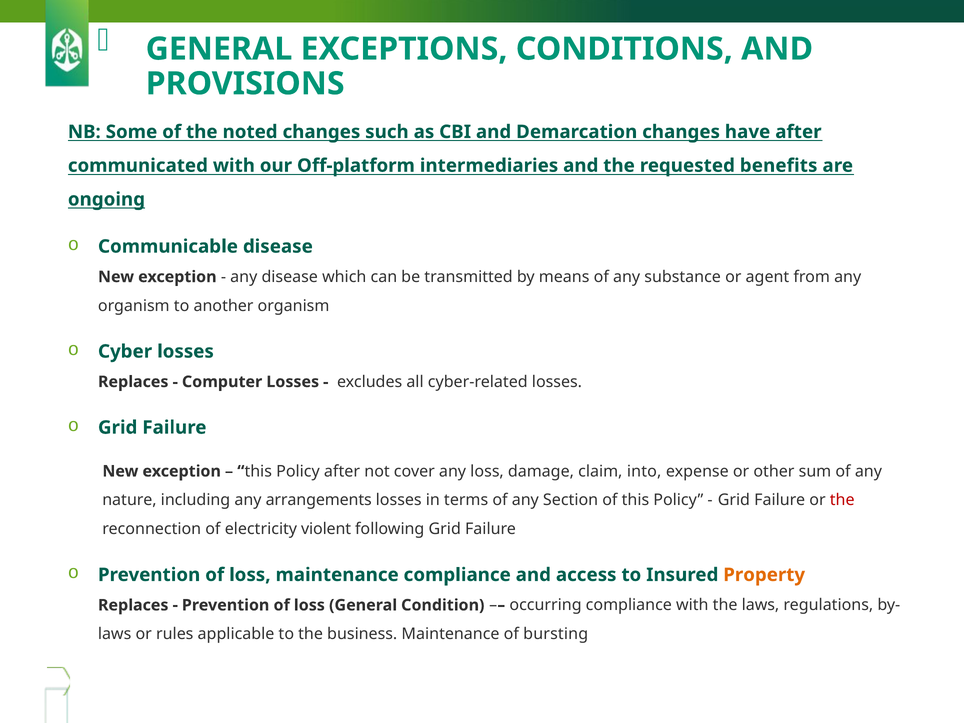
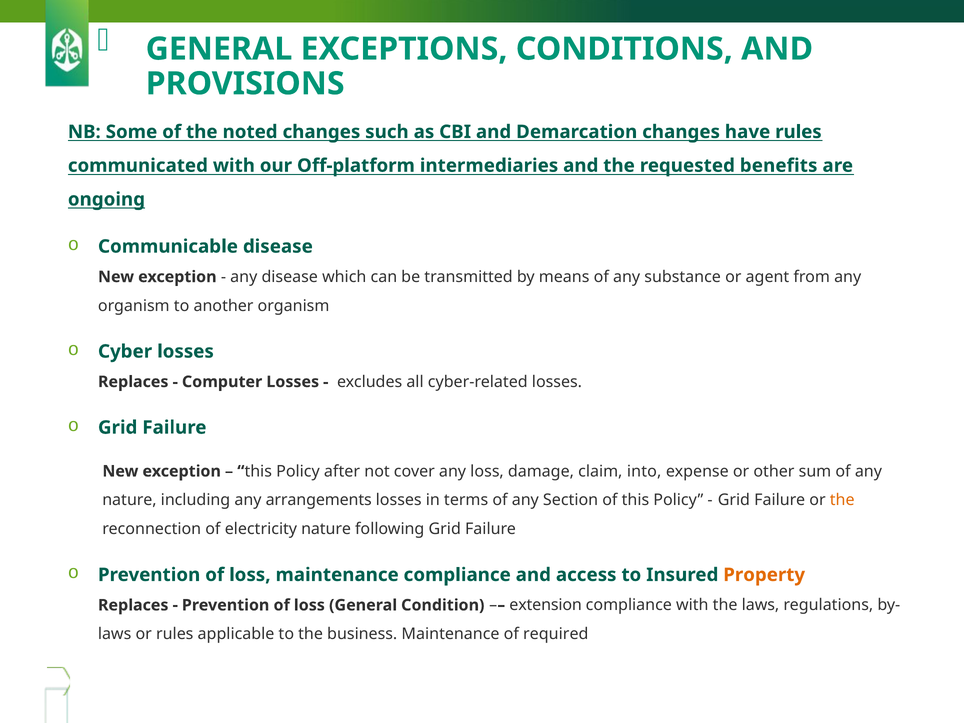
have after: after -> rules
the at (842, 500) colour: red -> orange
electricity violent: violent -> nature
occurring: occurring -> extension
bursting: bursting -> required
